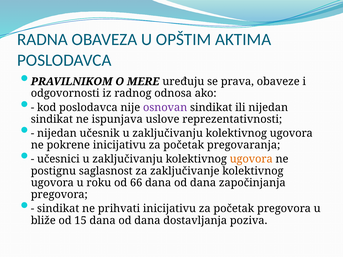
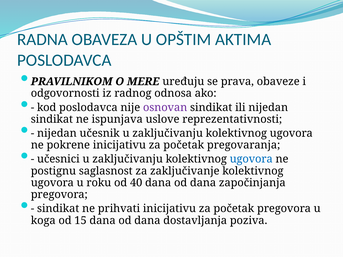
ugovora at (251, 159) colour: orange -> blue
66: 66 -> 40
bliže: bliže -> koga
